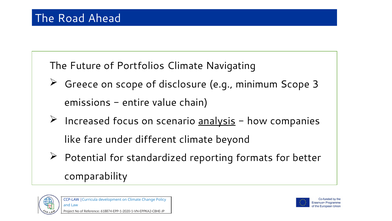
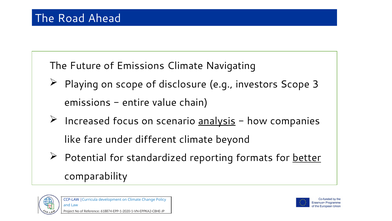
of Portfolios: Portfolios -> Emissions
Greece: Greece -> Playing
minimum: minimum -> investors
better underline: none -> present
